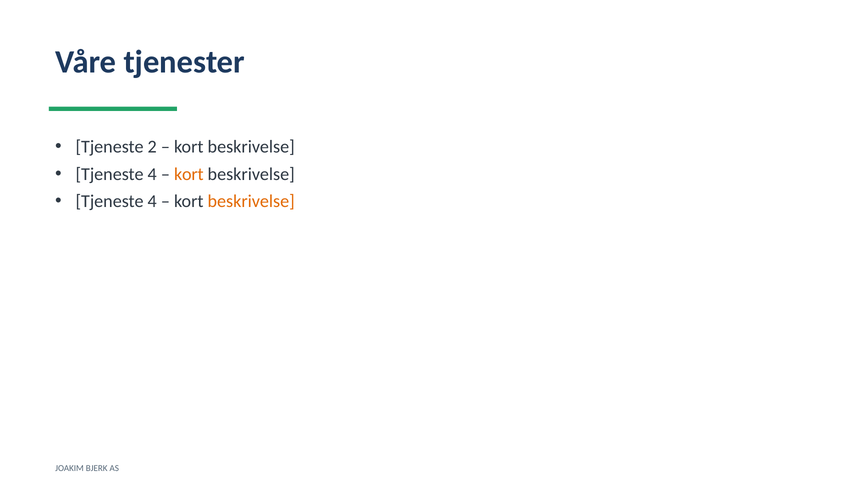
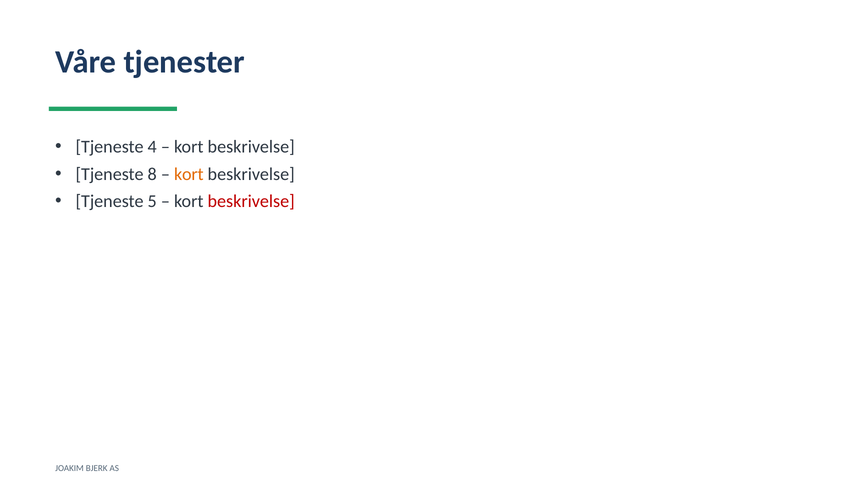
2: 2 -> 4
4 at (152, 174): 4 -> 8
4 at (152, 201): 4 -> 5
beskrivelse at (251, 201) colour: orange -> red
